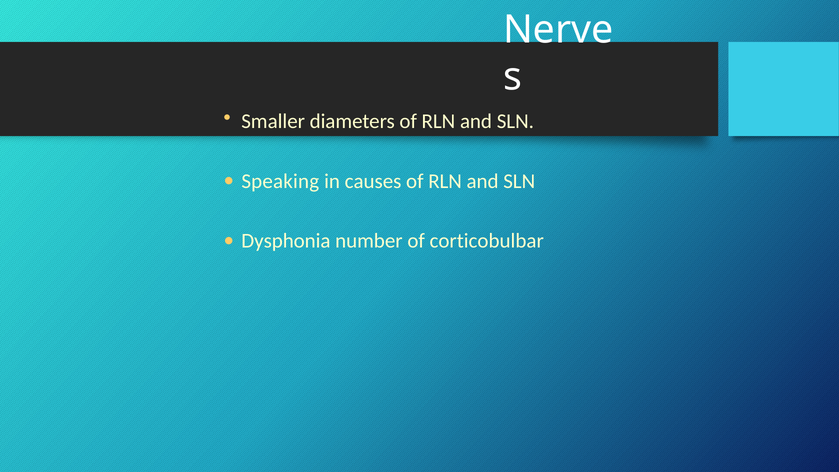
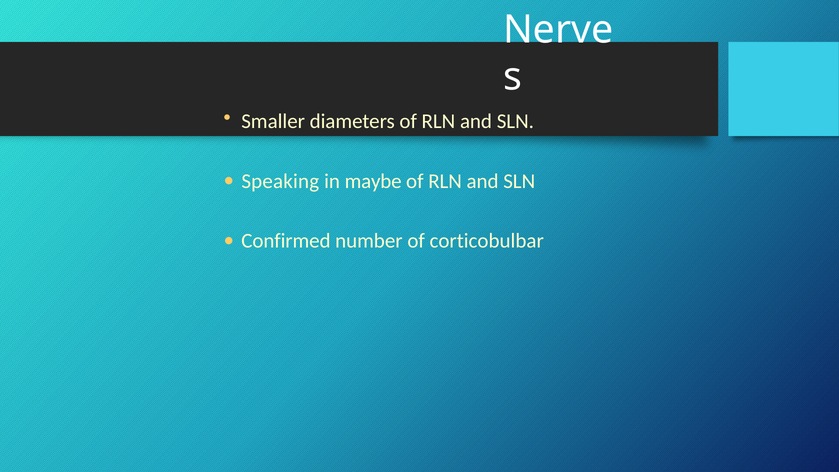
causes: causes -> maybe
Dysphonia: Dysphonia -> Confirmed
